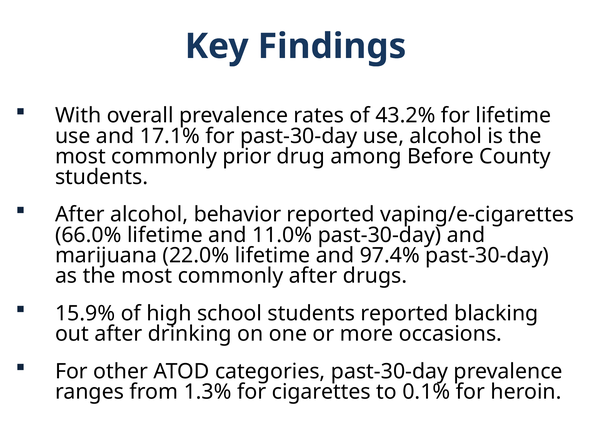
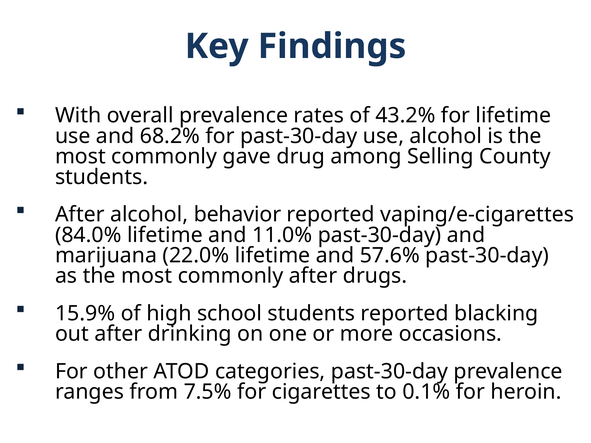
17.1%: 17.1% -> 68.2%
prior: prior -> gave
Before: Before -> Selling
66.0%: 66.0% -> 84.0%
97.4%: 97.4% -> 57.6%
1.3%: 1.3% -> 7.5%
